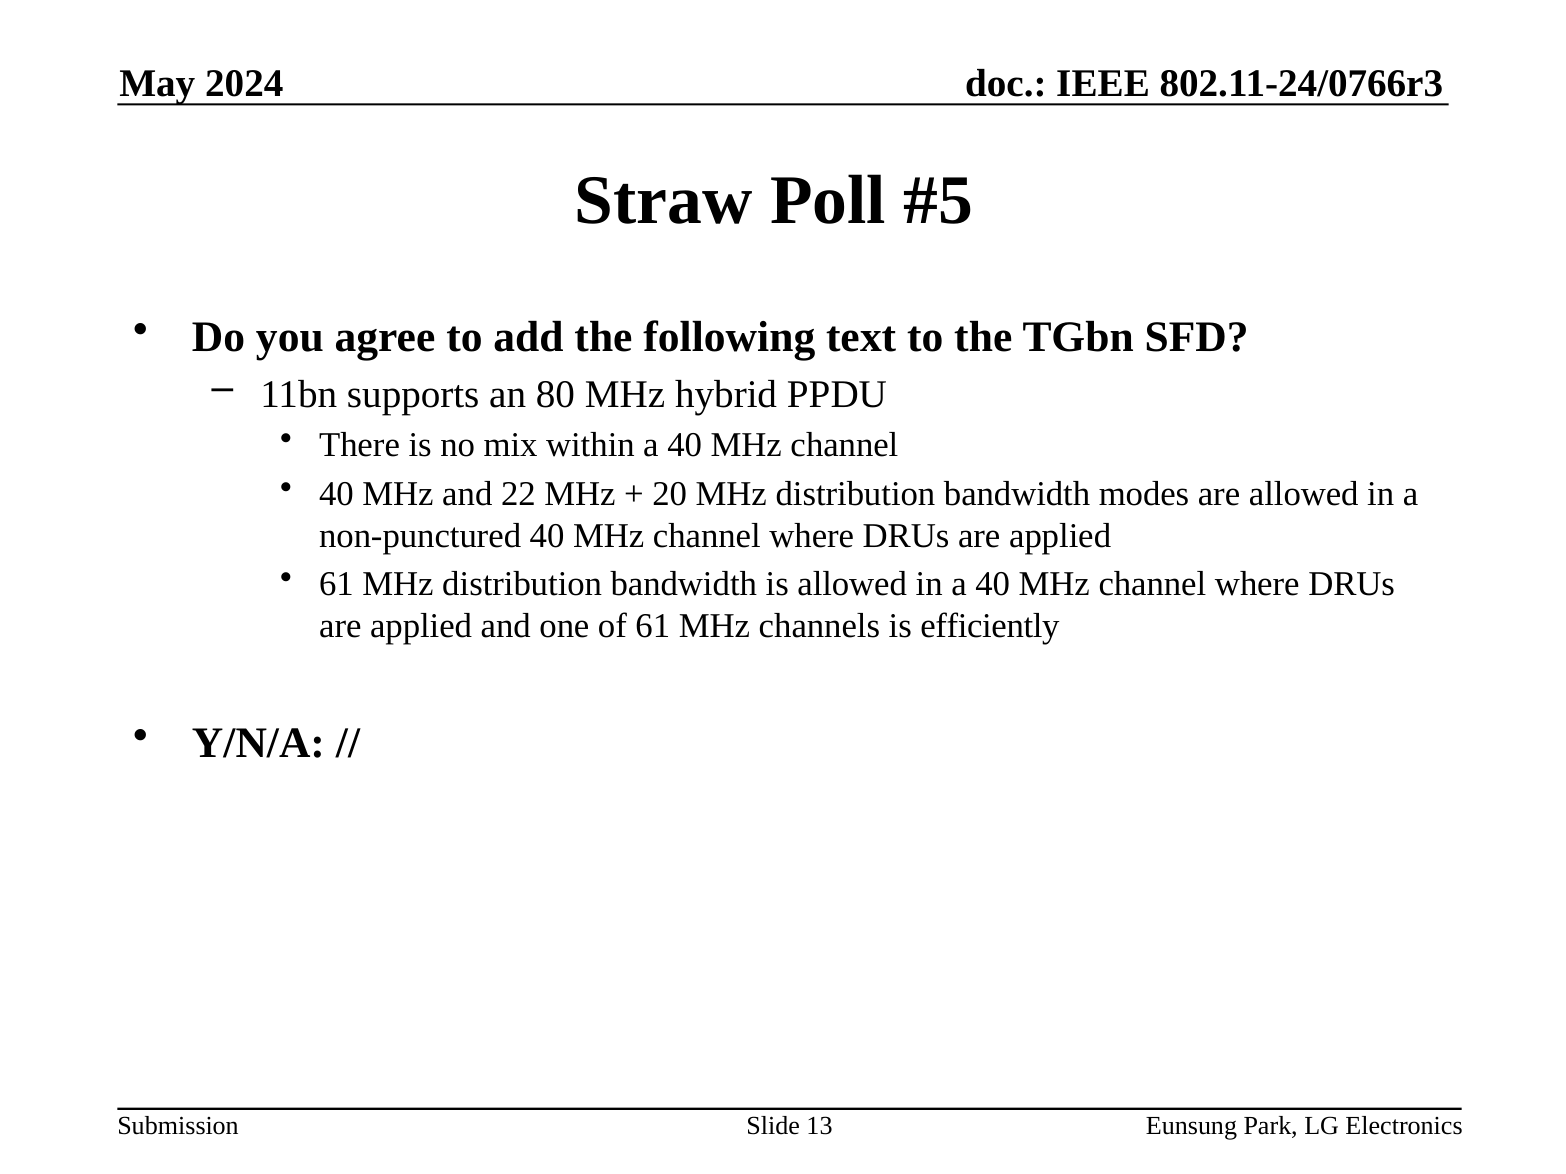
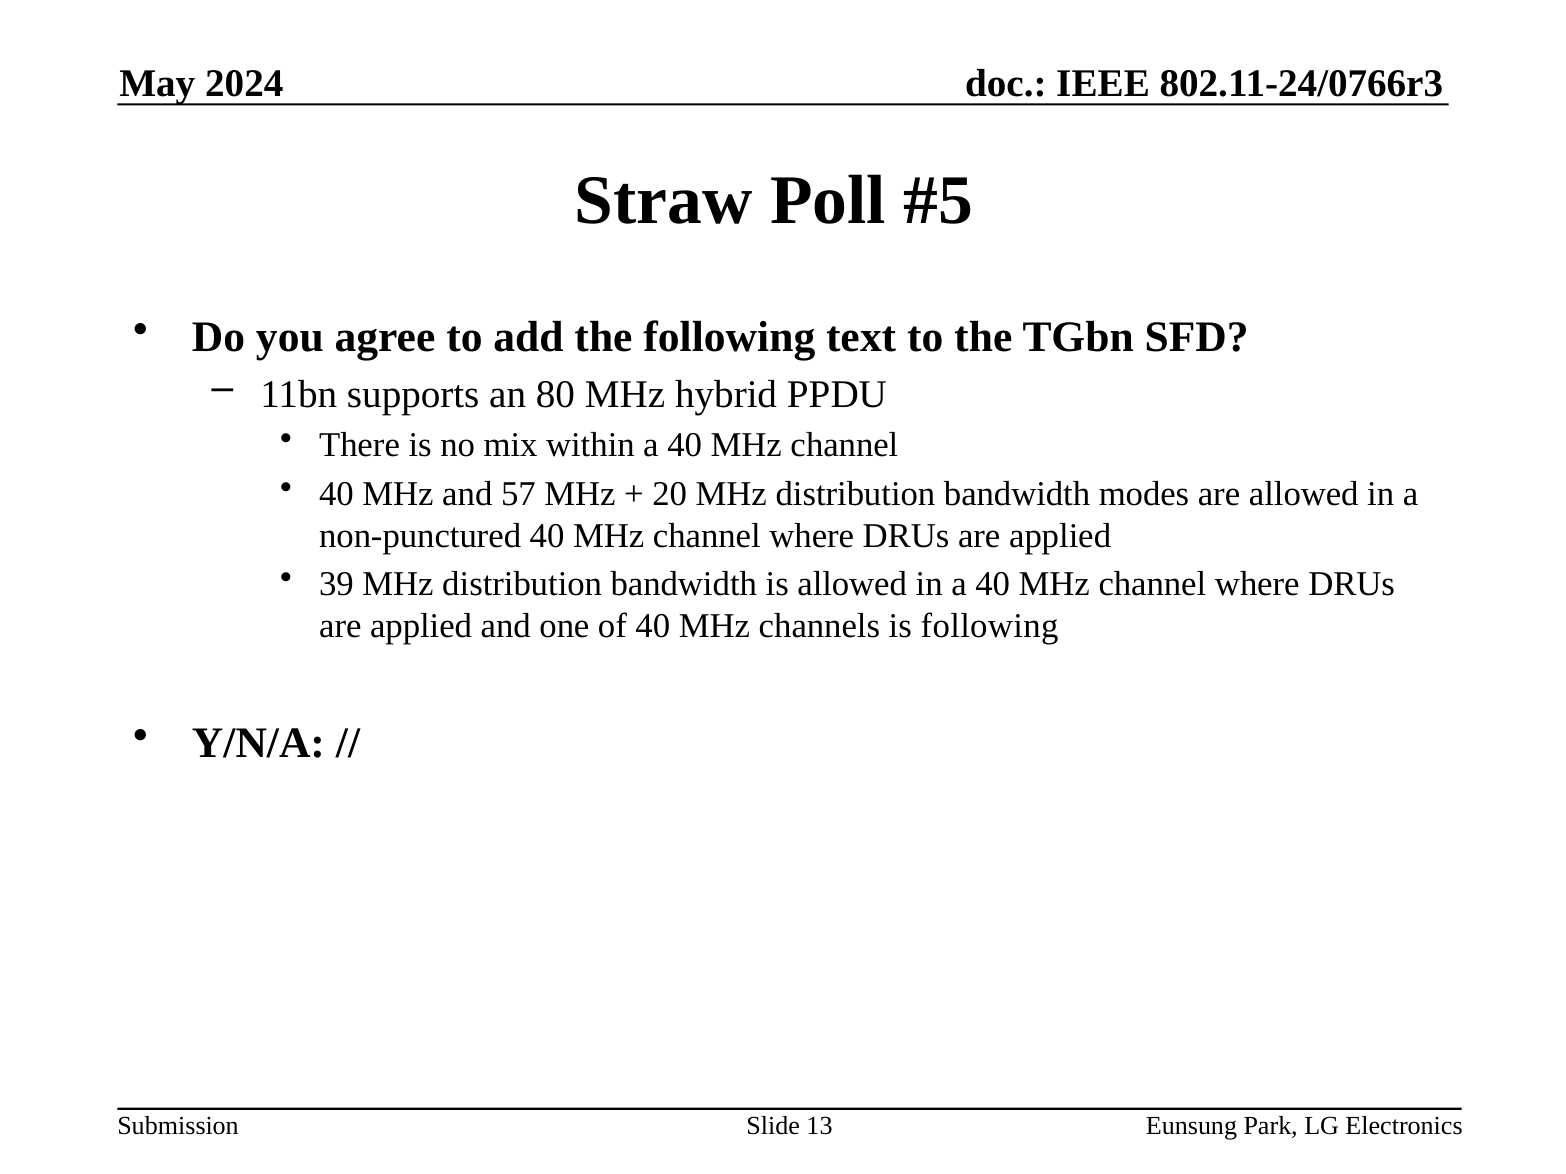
22: 22 -> 57
61 at (337, 584): 61 -> 39
of 61: 61 -> 40
is efficiently: efficiently -> following
